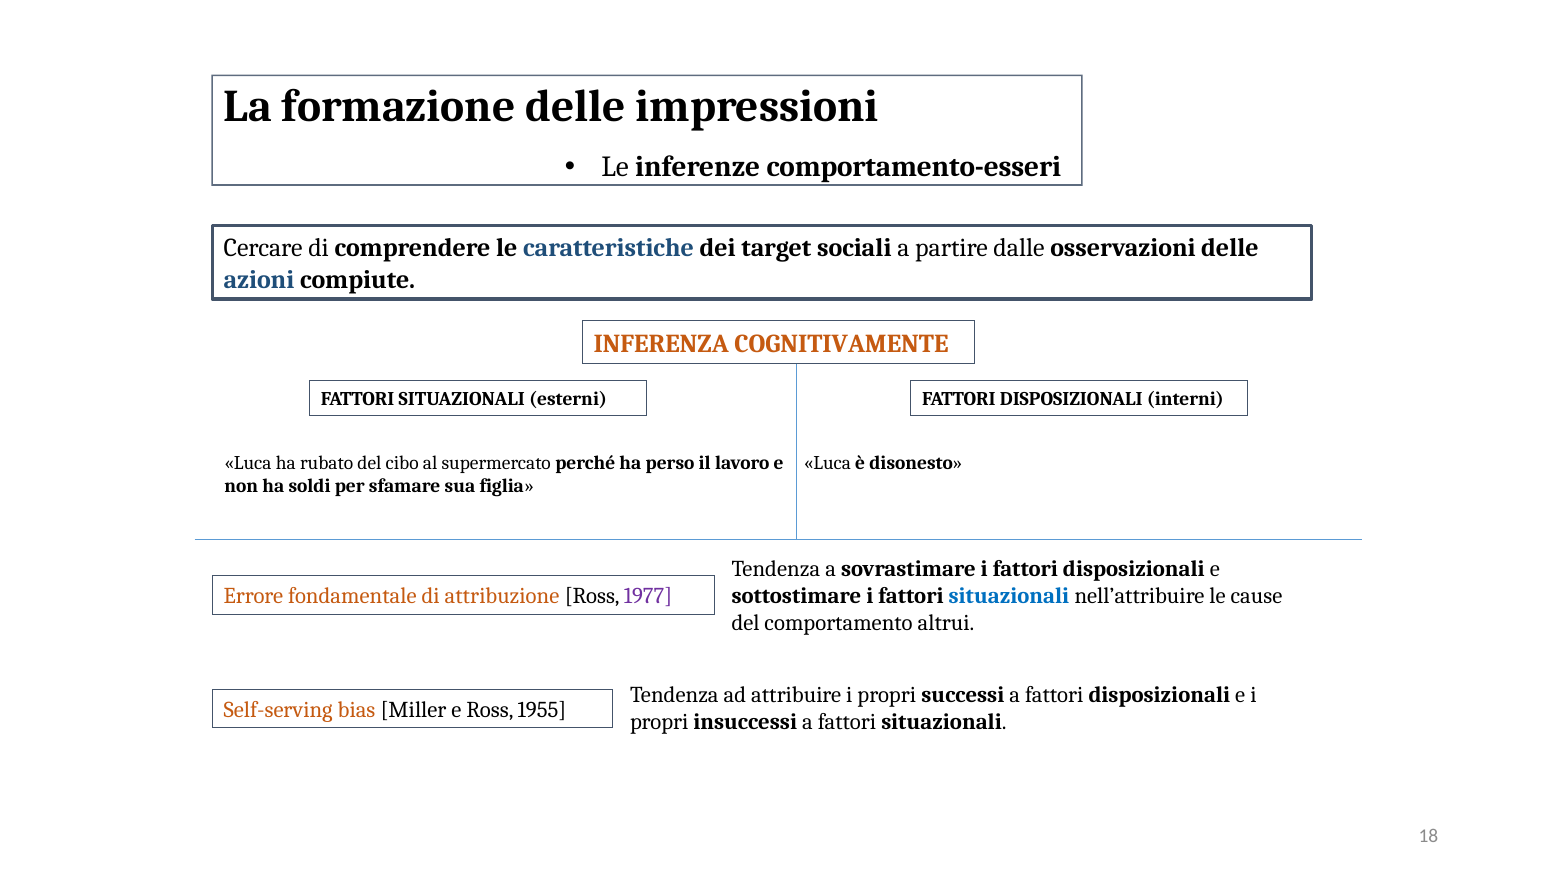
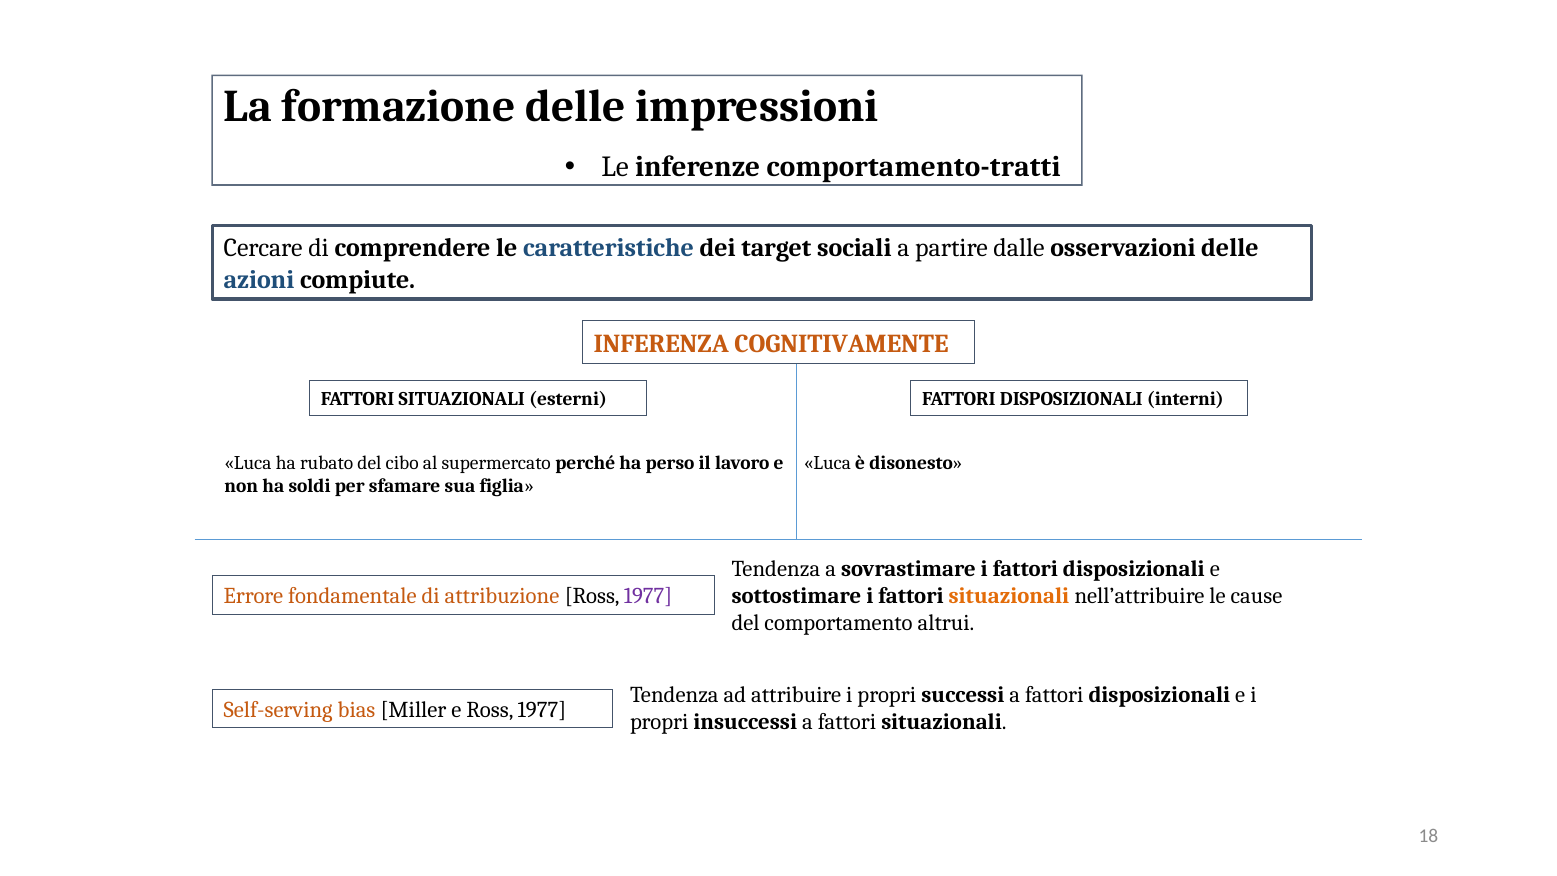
comportamento-esseri: comportamento-esseri -> comportamento-tratti
situazionali at (1009, 596) colour: blue -> orange
e Ross 1955: 1955 -> 1977
